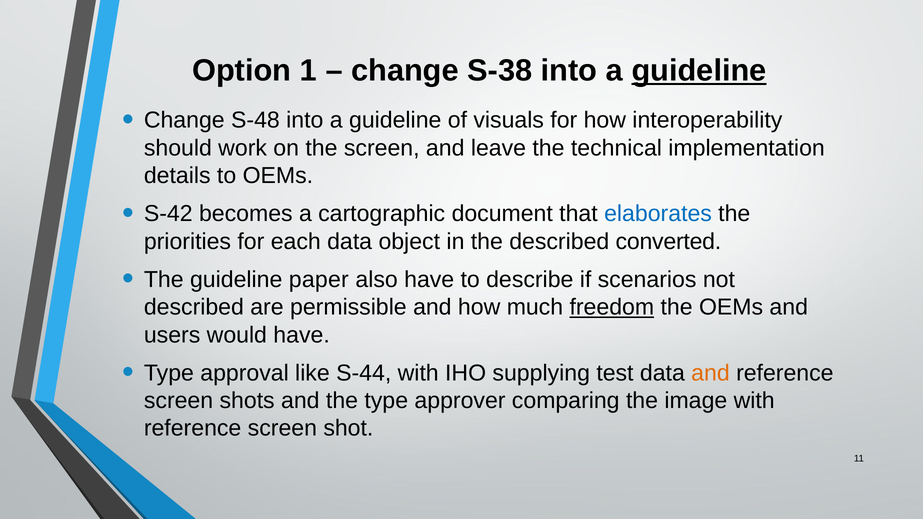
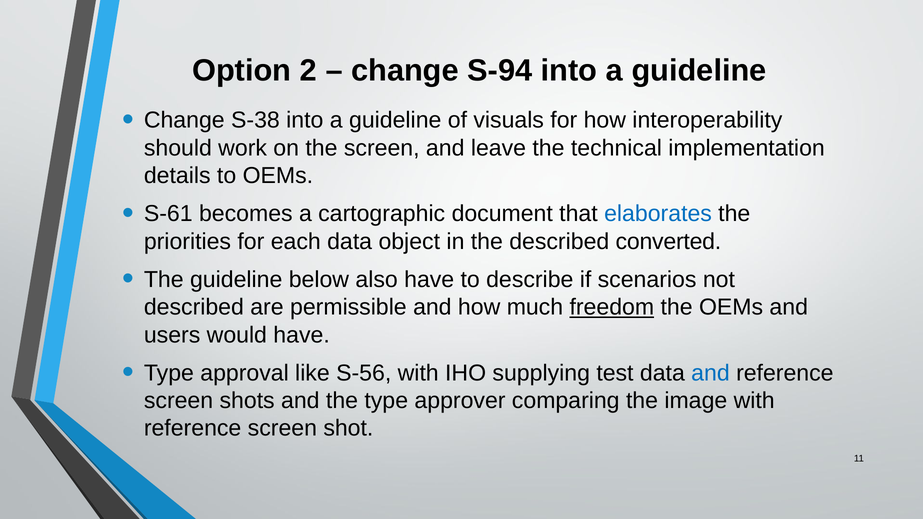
1: 1 -> 2
S-38: S-38 -> S-94
guideline at (699, 71) underline: present -> none
S-48: S-48 -> S-38
S-42: S-42 -> S-61
paper: paper -> below
S-44: S-44 -> S-56
and at (710, 373) colour: orange -> blue
